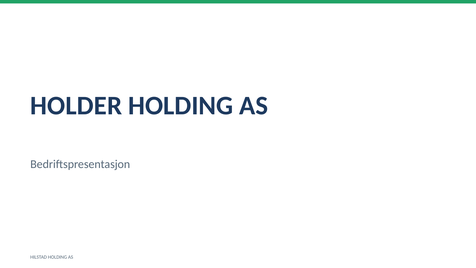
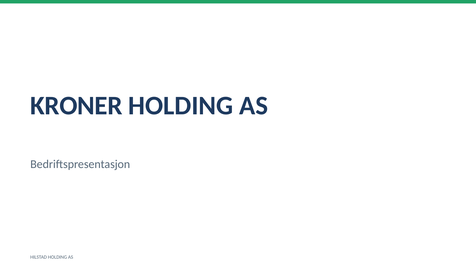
HOLDER: HOLDER -> KRONER
